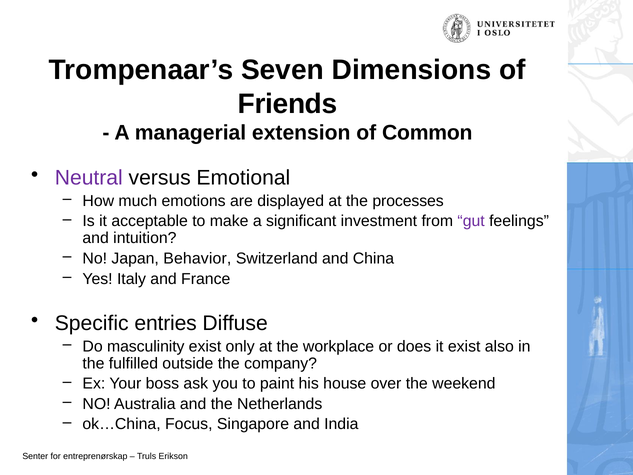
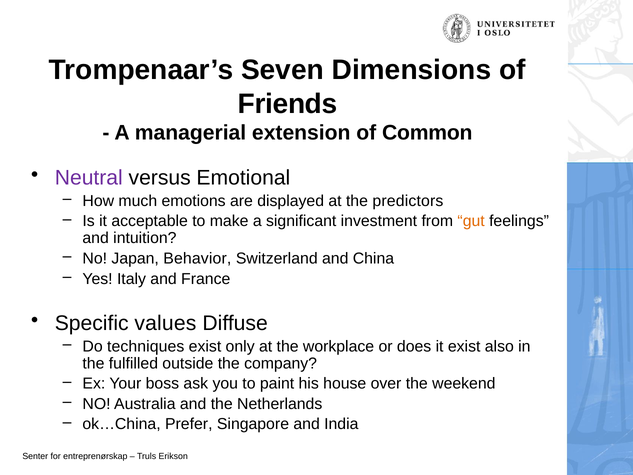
processes: processes -> predictors
gut colour: purple -> orange
entries: entries -> values
masculinity: masculinity -> techniques
Focus: Focus -> Prefer
